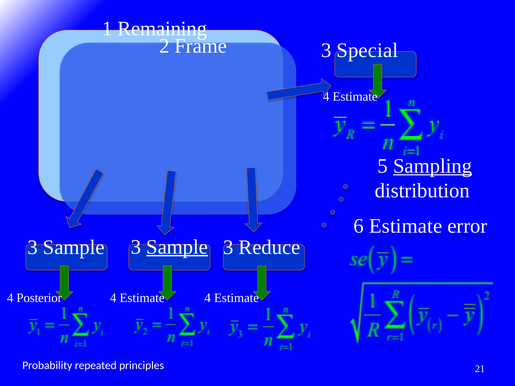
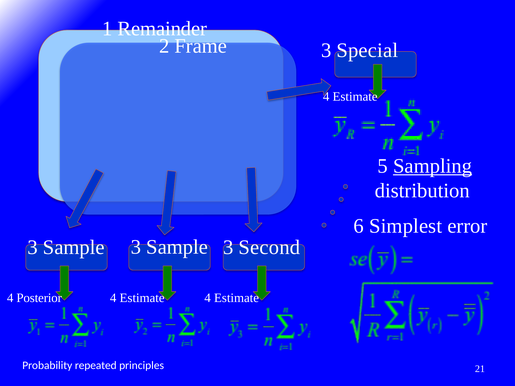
Remaining: Remaining -> Remainder
6 Estimate: Estimate -> Simplest
Sample at (177, 247) underline: present -> none
Reduce: Reduce -> Second
